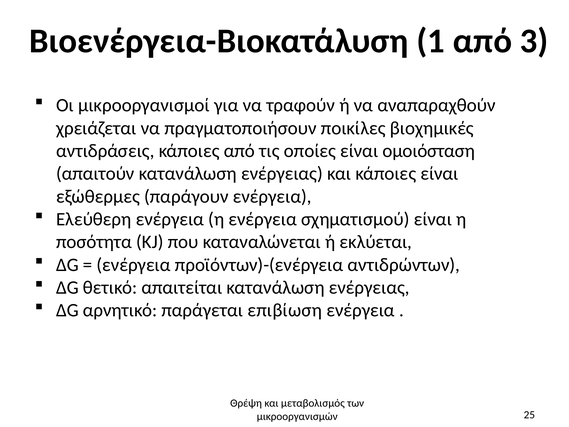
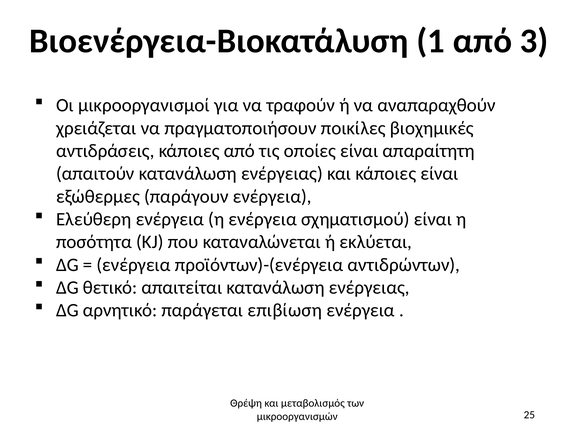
ομοιόσταση: ομοιόσταση -> απαραίτητη
